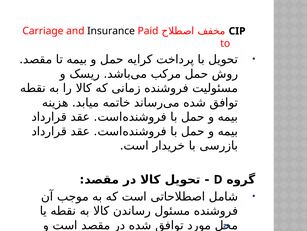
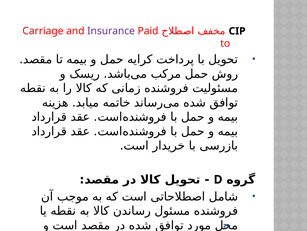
Insurance colour: black -> purple
